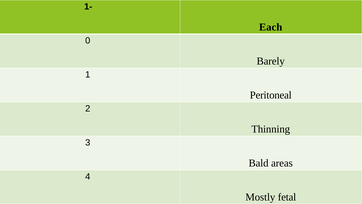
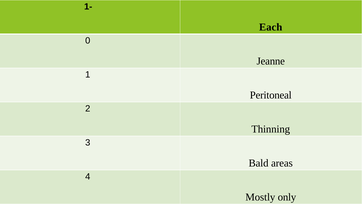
Barely: Barely -> Jeanne
fetal: fetal -> only
